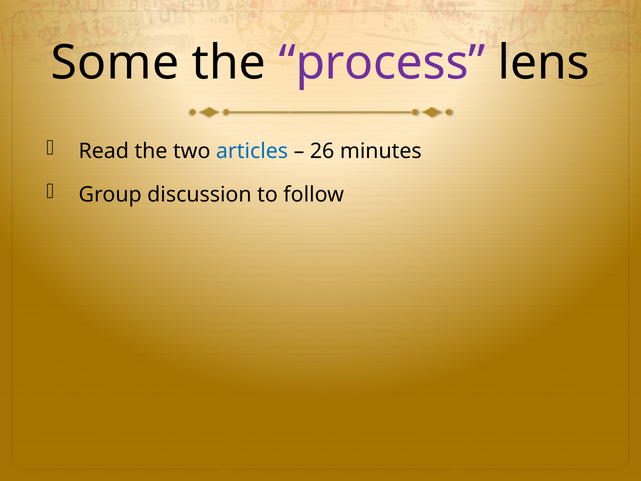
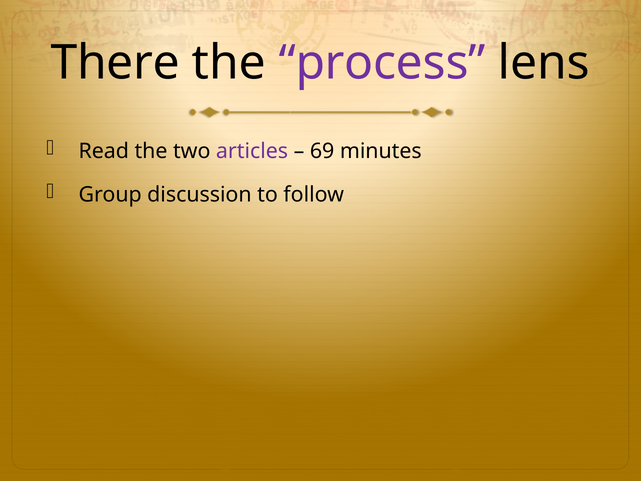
Some: Some -> There
articles colour: blue -> purple
26: 26 -> 69
